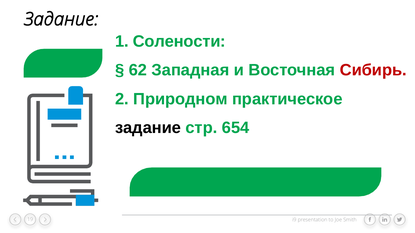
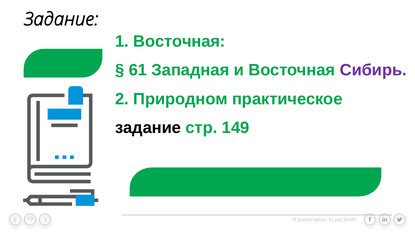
1 Солености: Солености -> Восточная
62: 62 -> 61
Сибирь colour: red -> purple
654: 654 -> 149
